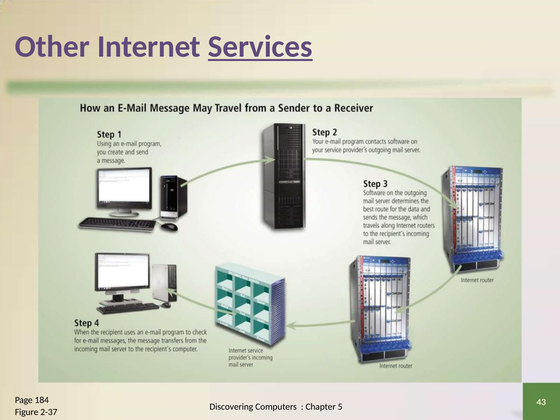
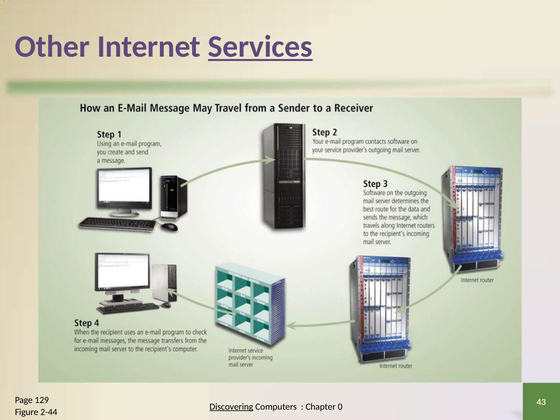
184: 184 -> 129
Discovering underline: none -> present
5: 5 -> 0
2-37: 2-37 -> 2-44
